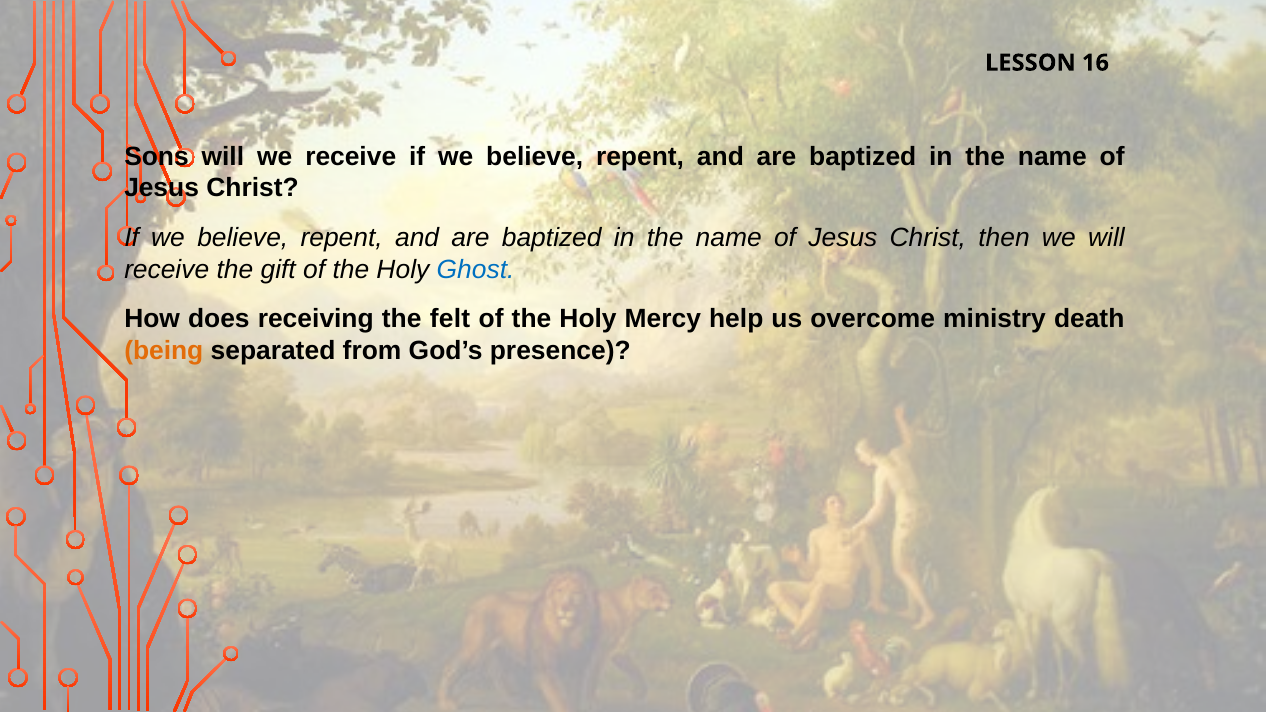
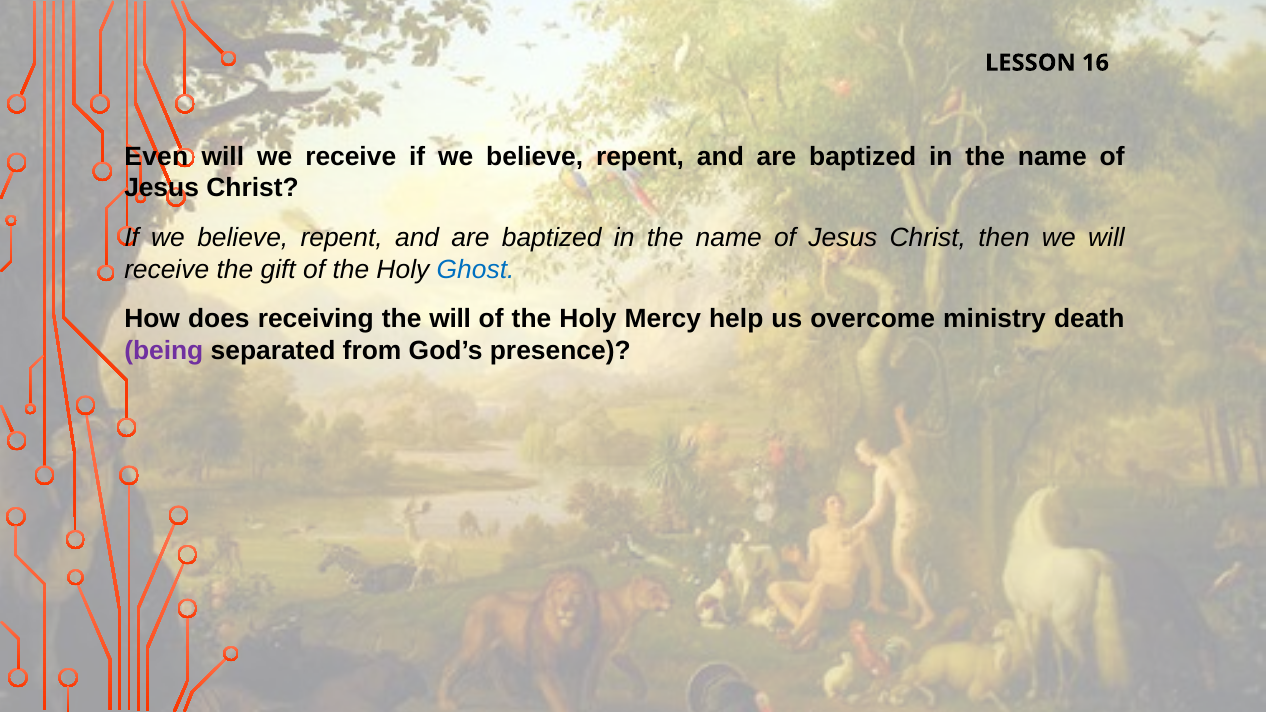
Sons: Sons -> Even
the felt: felt -> will
being colour: orange -> purple
